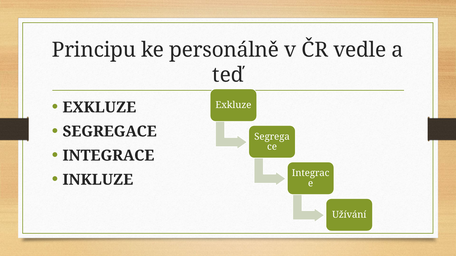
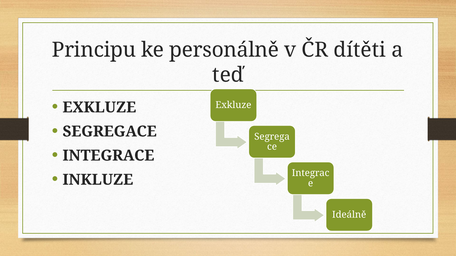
vedle: vedle -> dítěti
Užívání: Užívání -> Ideálně
